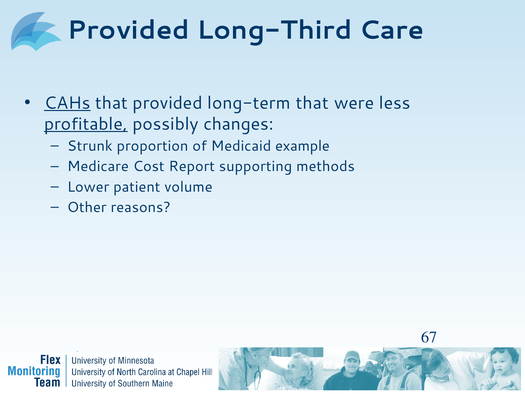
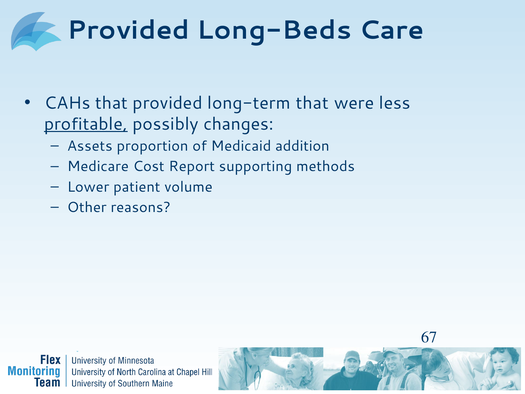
Long-Third: Long-Third -> Long-Beds
CAHs underline: present -> none
Strunk: Strunk -> Assets
example: example -> addition
